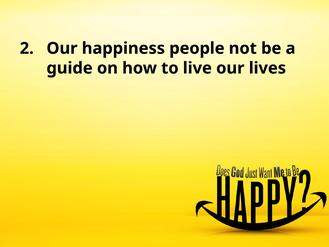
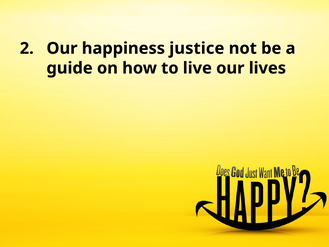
people: people -> justice
